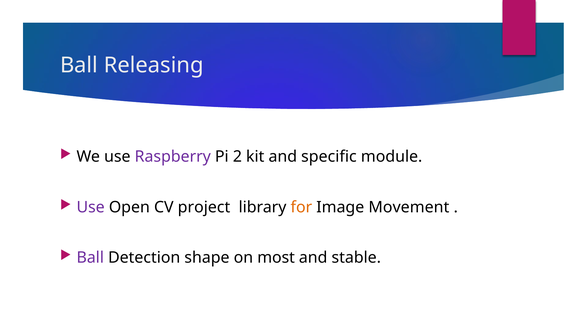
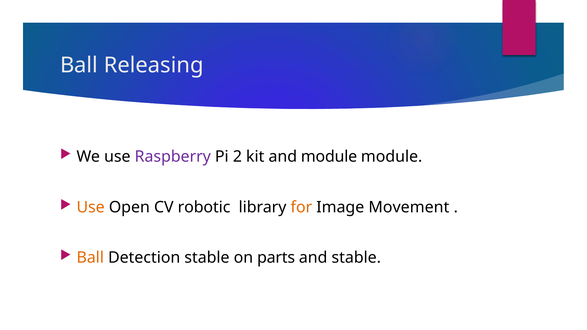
and specific: specific -> module
Use at (91, 207) colour: purple -> orange
project: project -> robotic
Ball at (90, 258) colour: purple -> orange
Detection shape: shape -> stable
most: most -> parts
